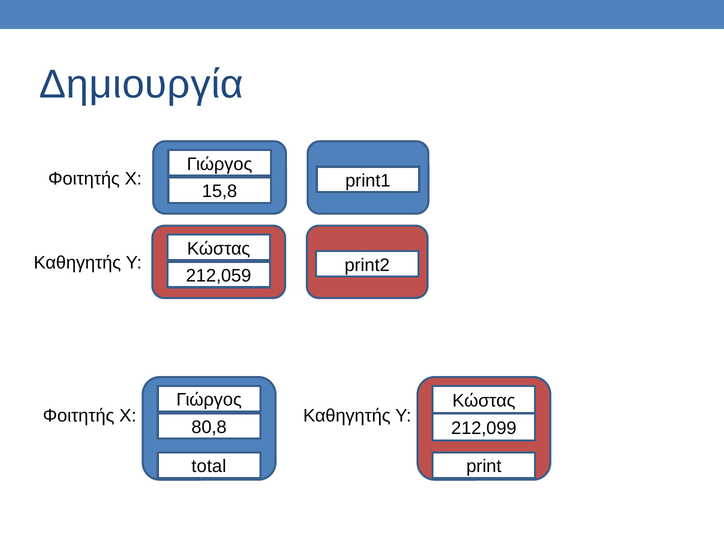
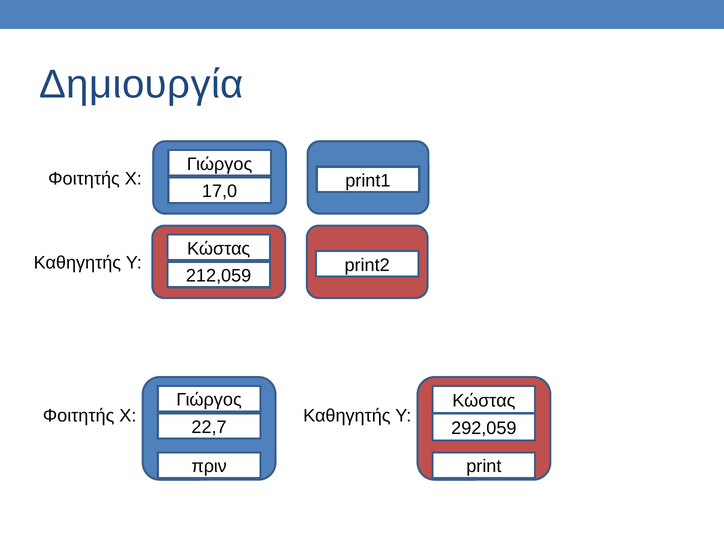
15,8: 15,8 -> 17,0
80,8: 80,8 -> 22,7
212,099: 212,099 -> 292,059
total: total -> πριν
